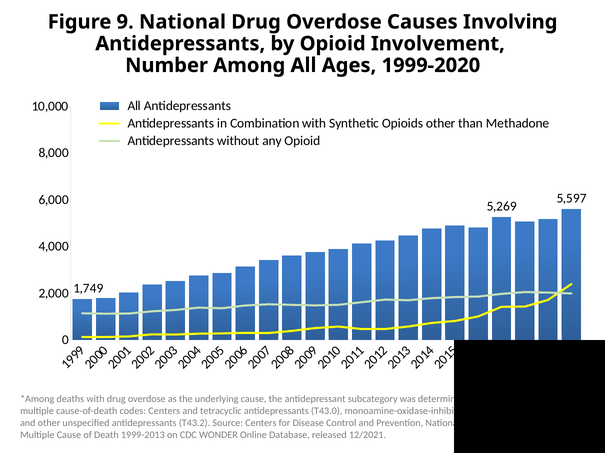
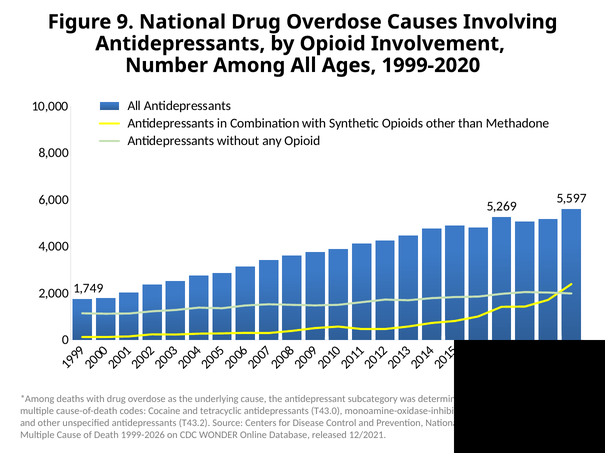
codes Centers: Centers -> Cocaine
1999-2013: 1999-2013 -> 1999-2026
